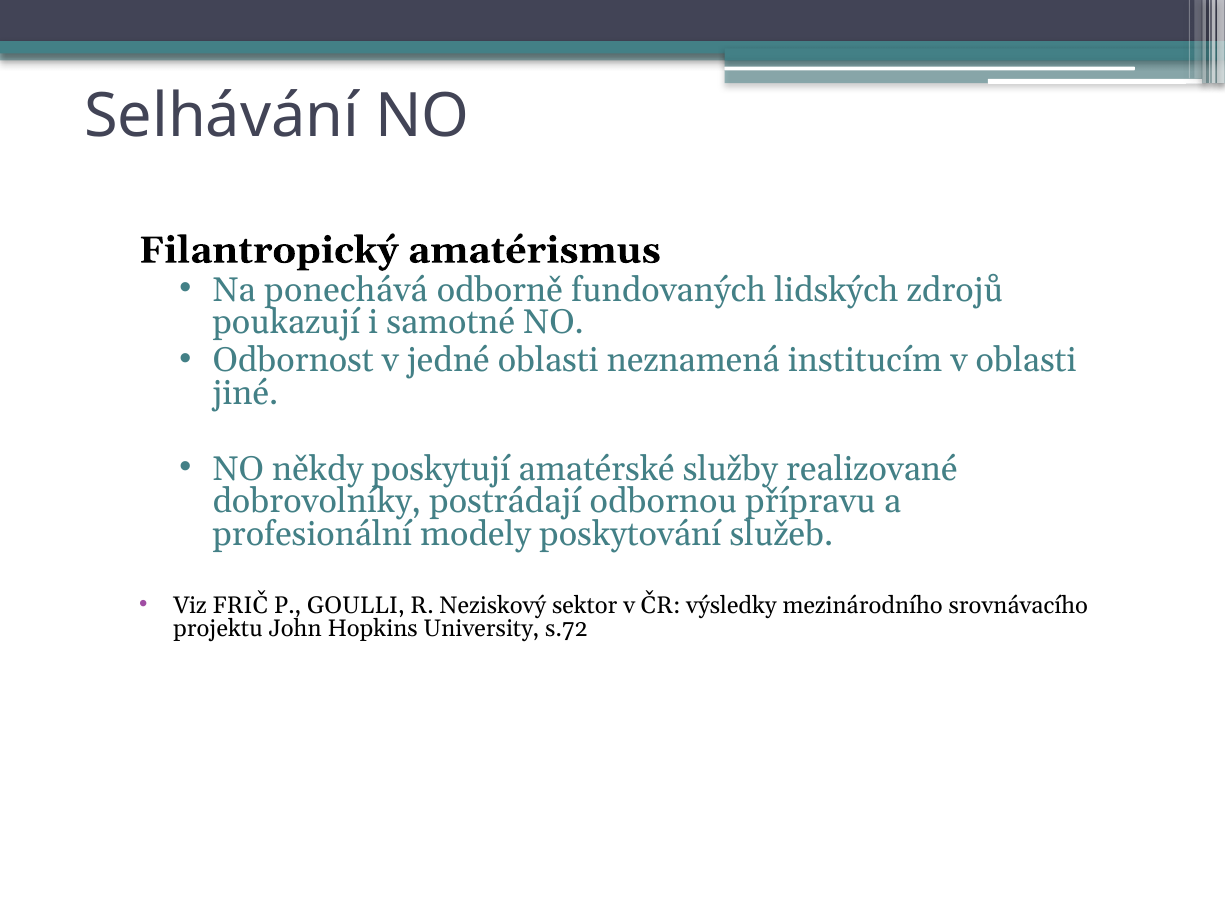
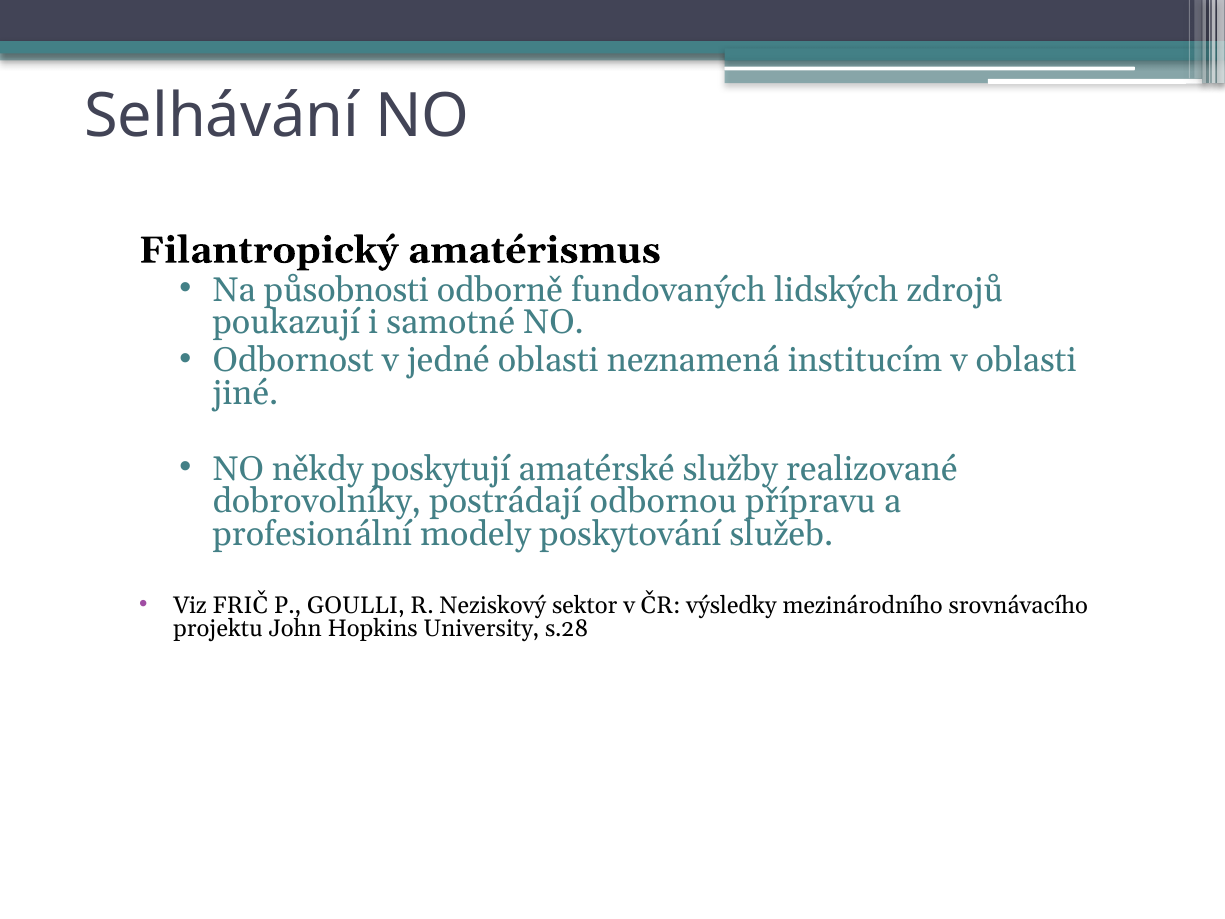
ponechává: ponechává -> působnosti
s.72: s.72 -> s.28
